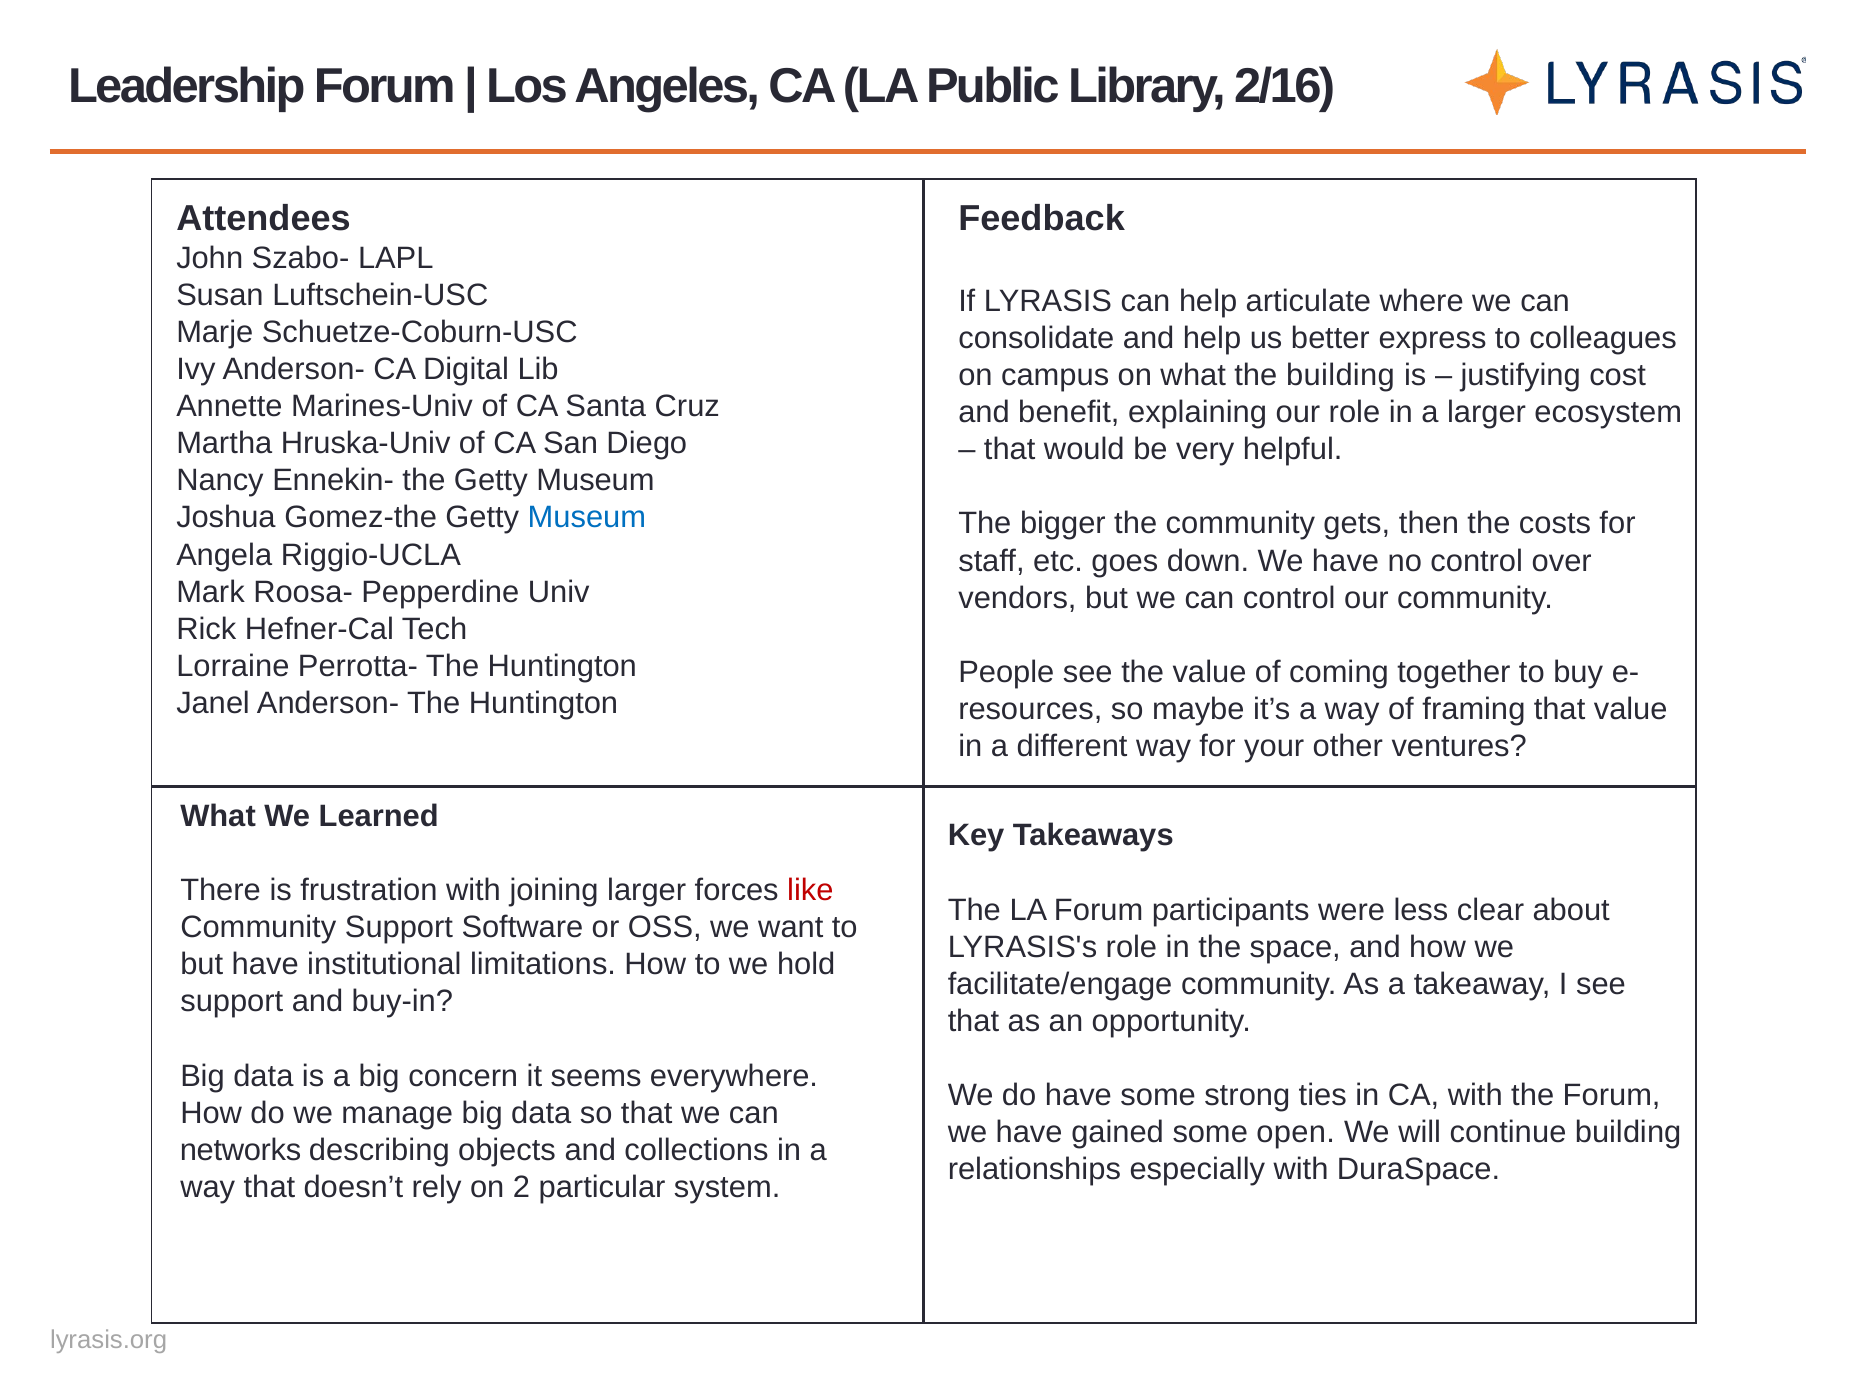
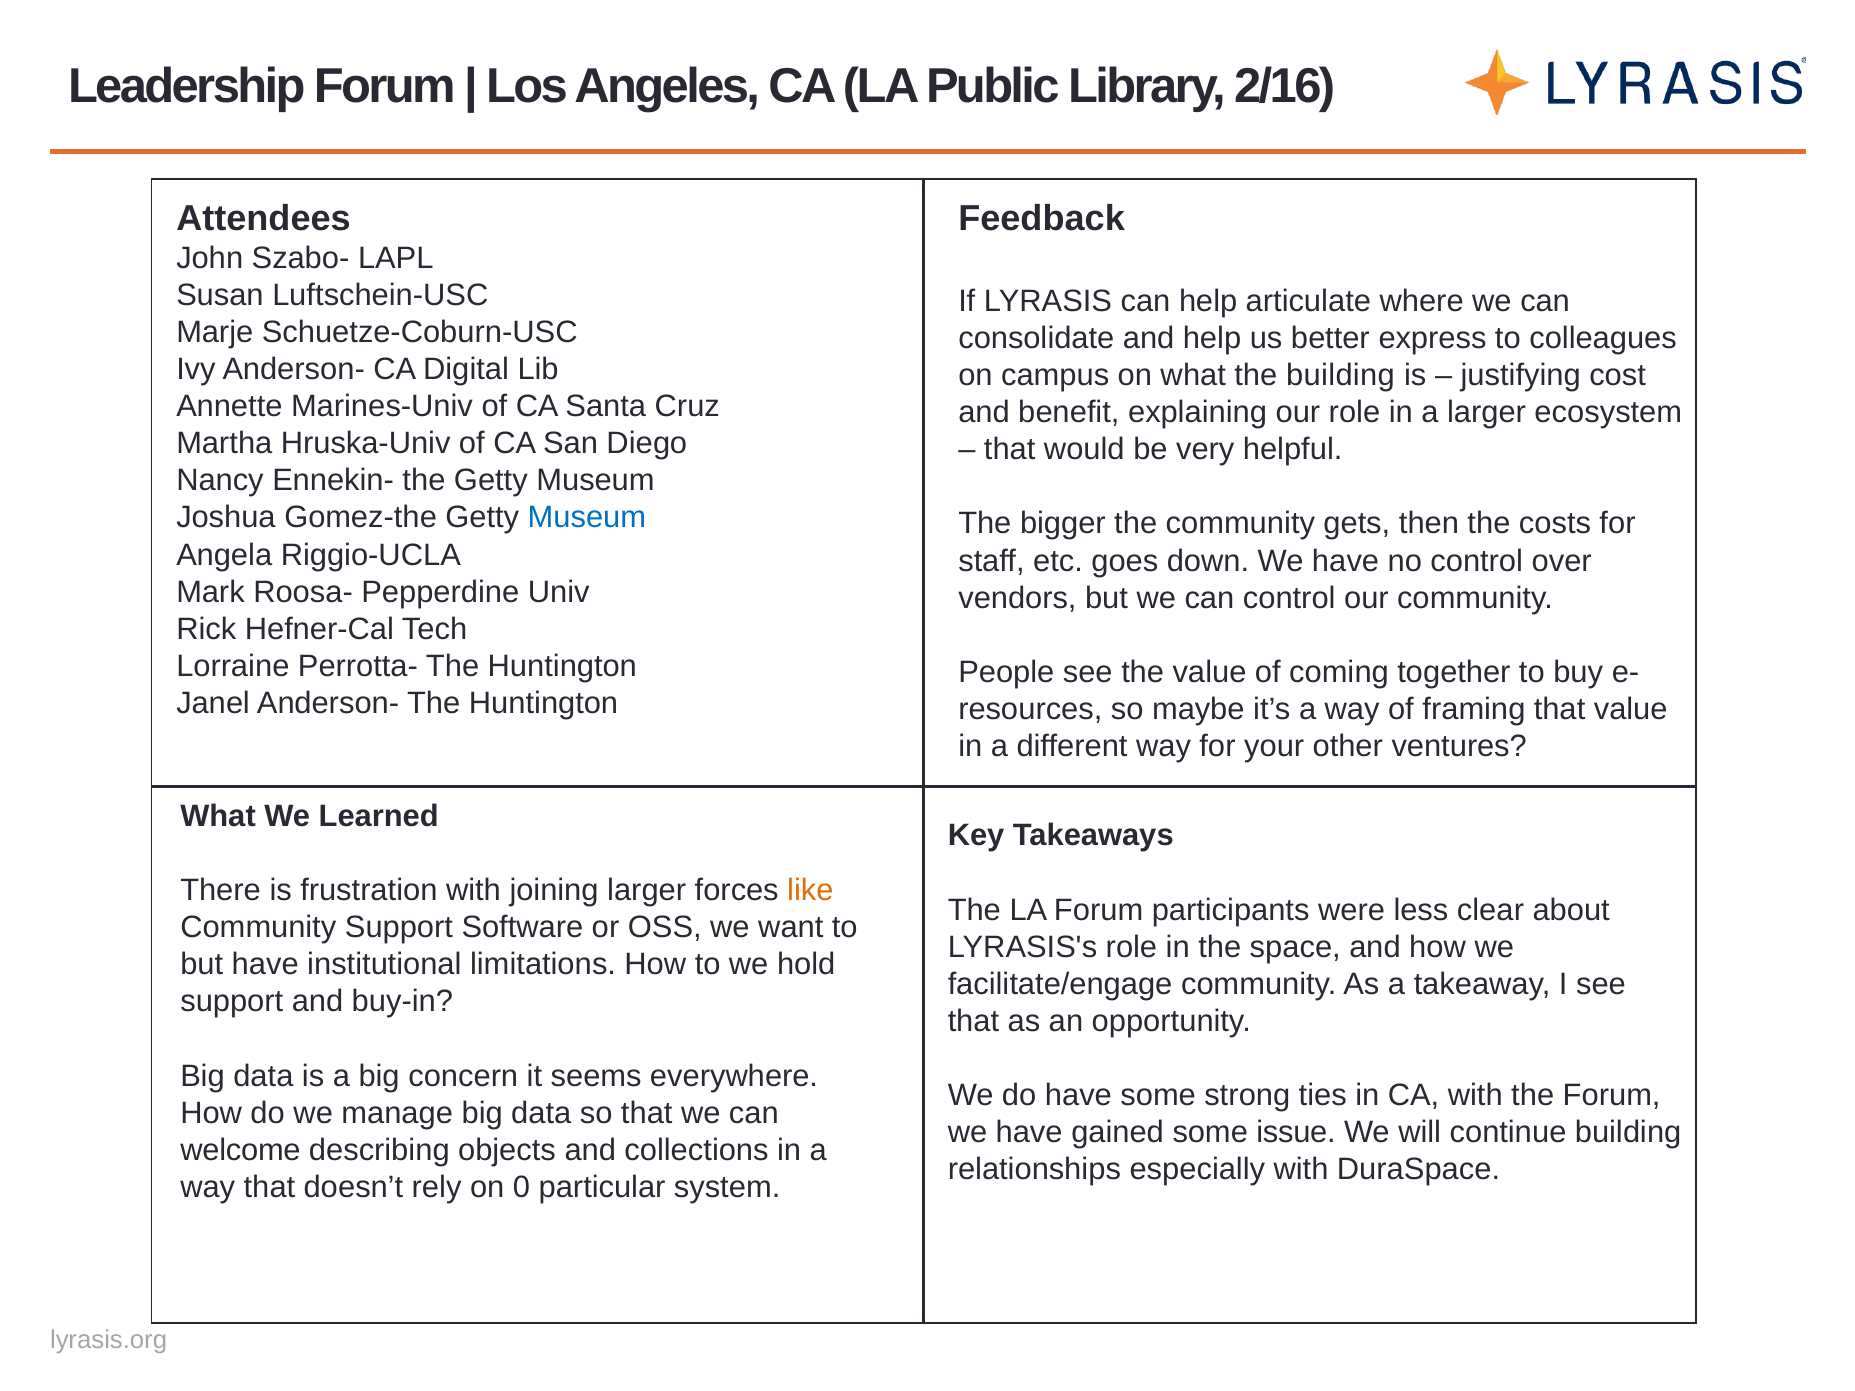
like colour: red -> orange
open: open -> issue
networks: networks -> welcome
2: 2 -> 0
